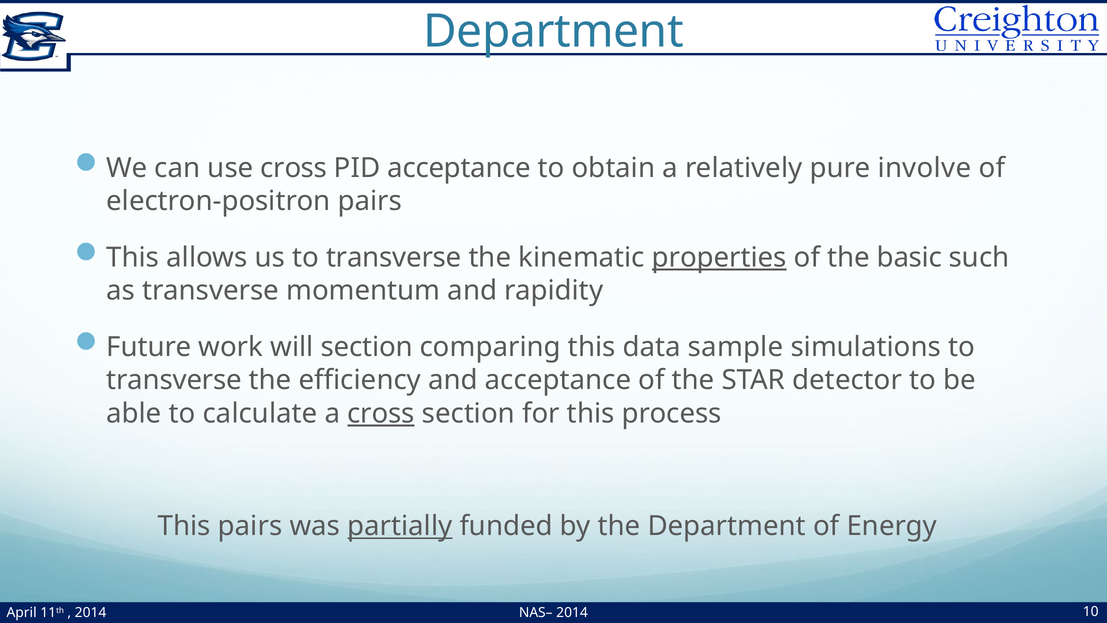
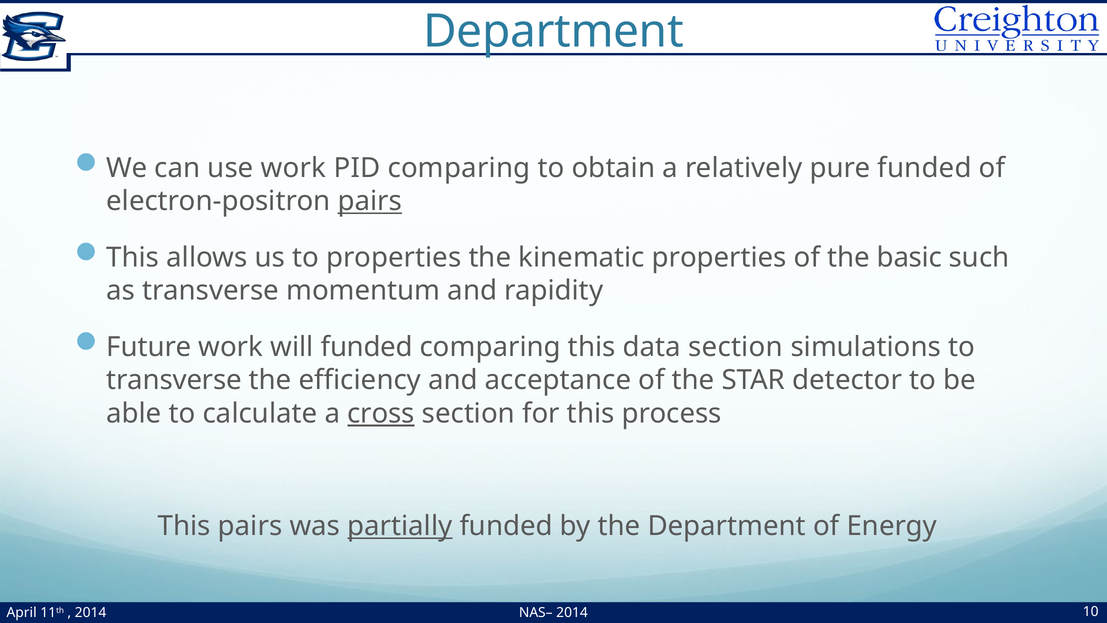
use cross: cross -> work
PID acceptance: acceptance -> comparing
pure involve: involve -> funded
pairs at (370, 201) underline: none -> present
us to transverse: transverse -> properties
properties at (719, 257) underline: present -> none
will section: section -> funded
data sample: sample -> section
